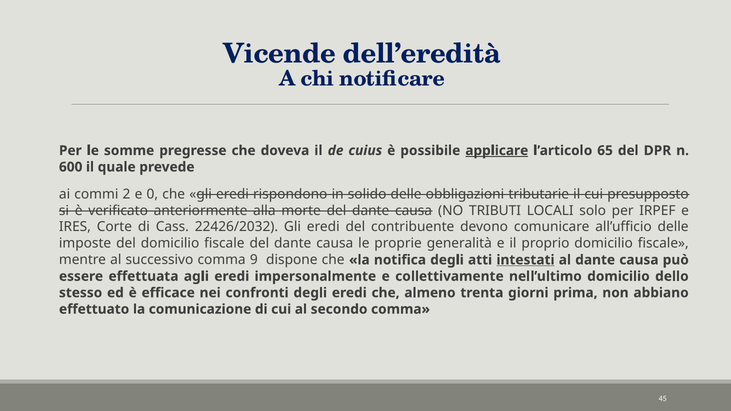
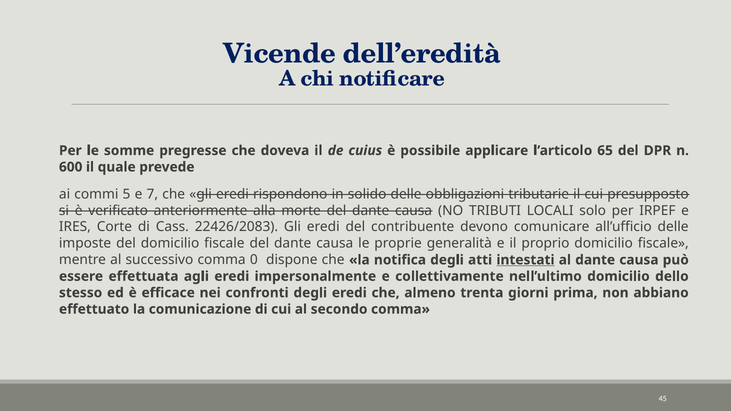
applicare underline: present -> none
2: 2 -> 5
0: 0 -> 7
22426/2032: 22426/2032 -> 22426/2083
9: 9 -> 0
